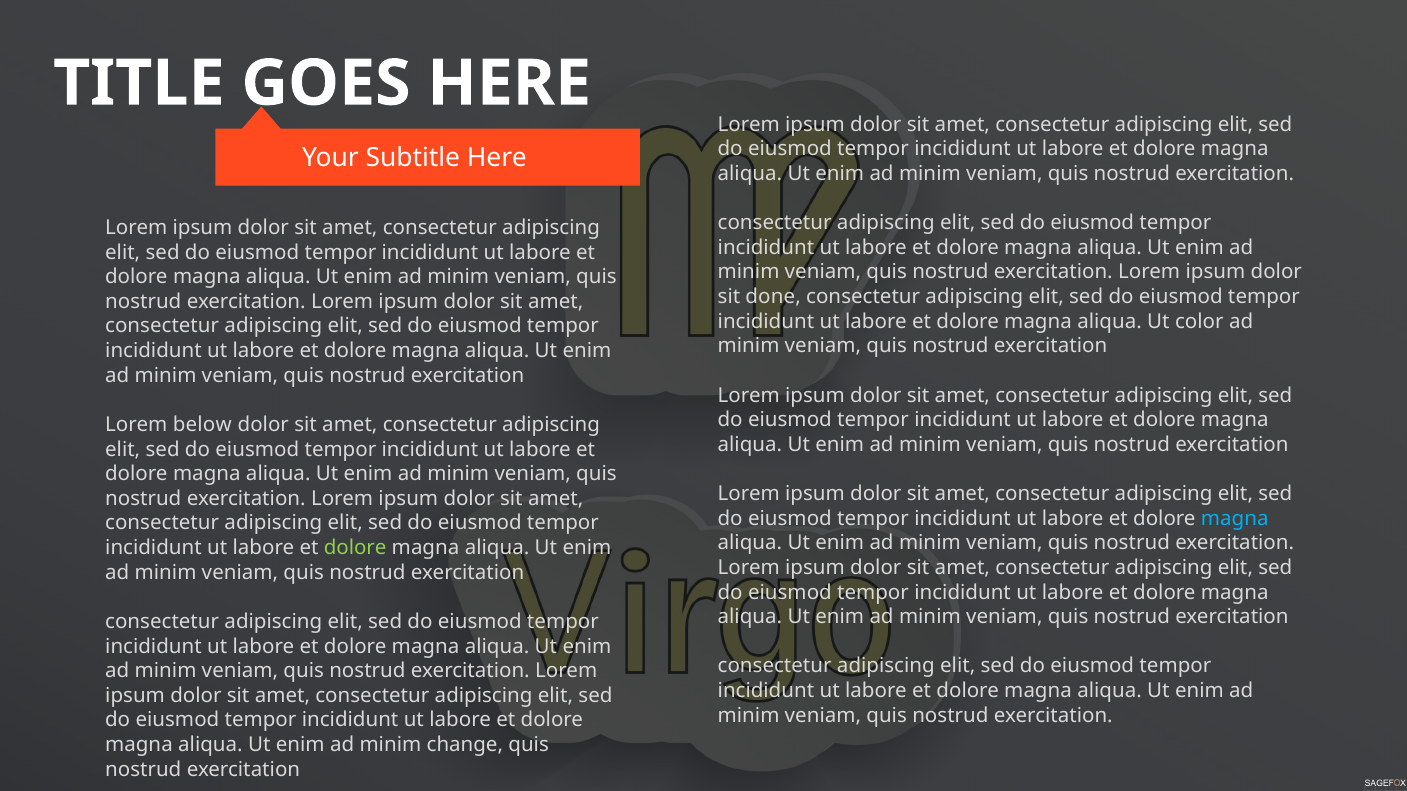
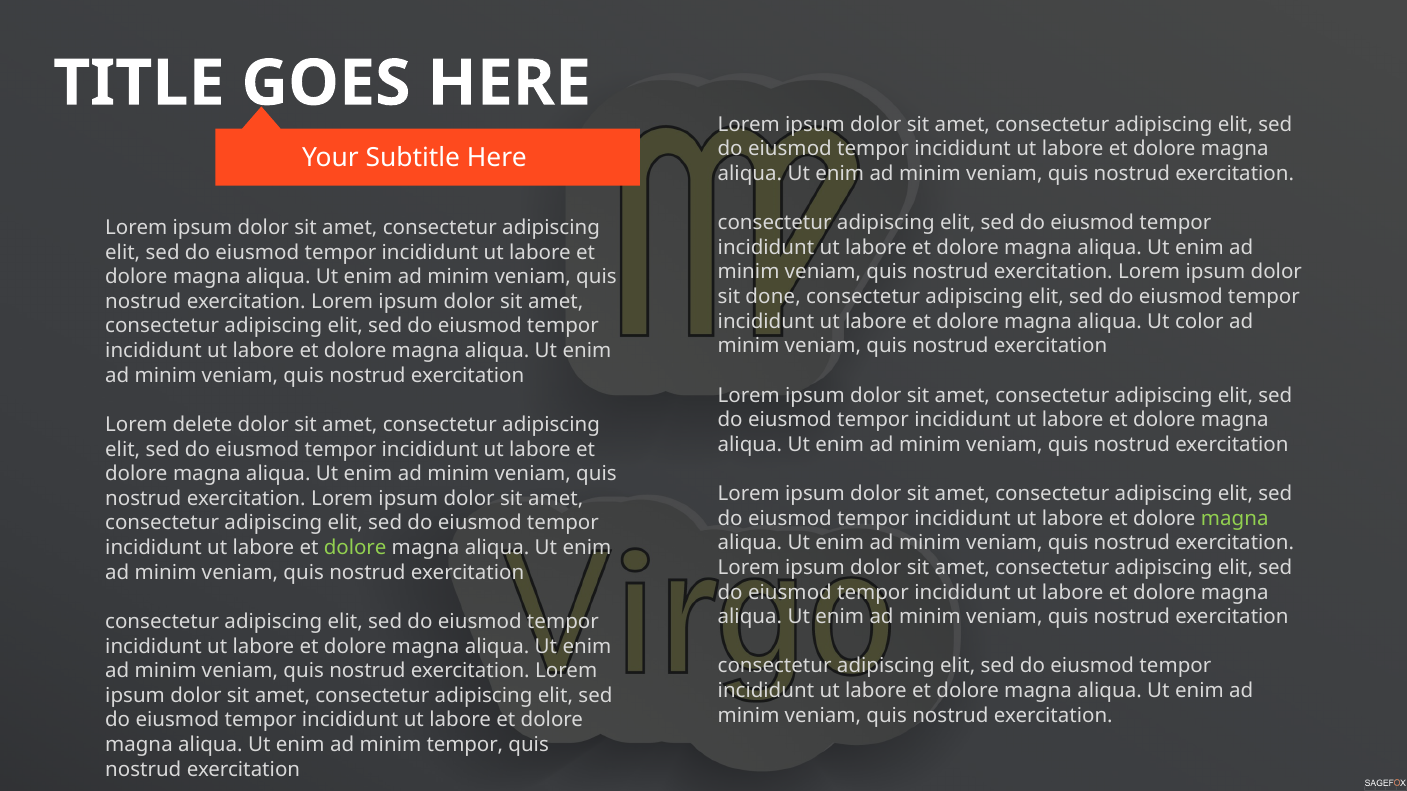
below: below -> delete
magna at (1235, 519) colour: light blue -> light green
minim change: change -> tempor
